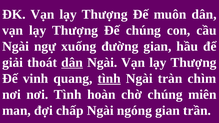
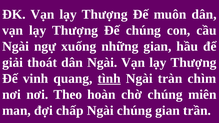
đường: đường -> những
dân at (72, 63) underline: present -> none
nơi Tình: Tình -> Theo
Ngài ngóng: ngóng -> chúng
